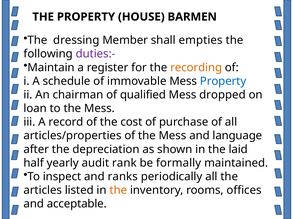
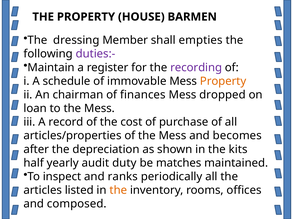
recording colour: orange -> purple
Property at (223, 81) colour: blue -> orange
qualified: qualified -> finances
language: language -> becomes
laid: laid -> kits
rank: rank -> duty
formally: formally -> matches
acceptable: acceptable -> composed
